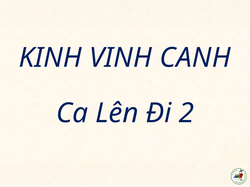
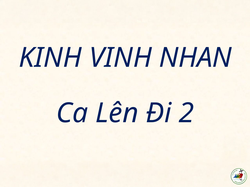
CANH: CANH -> NHAN
